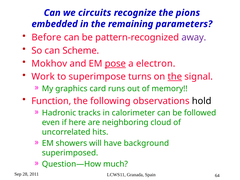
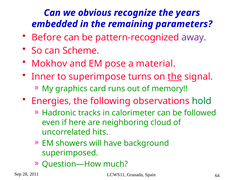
circuits: circuits -> obvious
pions: pions -> years
pose underline: present -> none
electron: electron -> material
Work: Work -> Inner
Function: Function -> Energies
hold colour: black -> green
